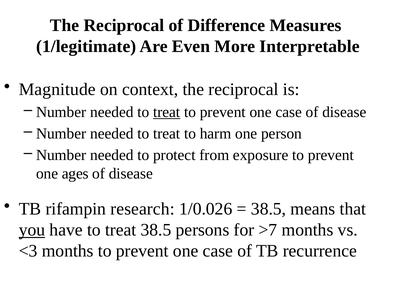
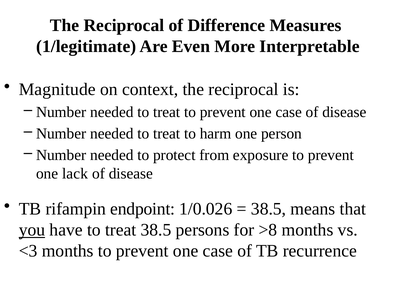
treat at (167, 112) underline: present -> none
ages: ages -> lack
research: research -> endpoint
>7: >7 -> >8
